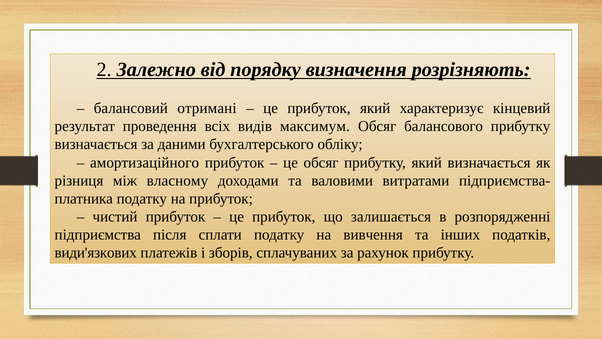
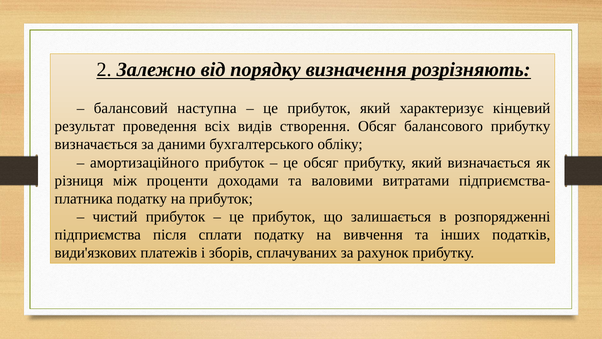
отримані: отримані -> наступна
максимум: максимум -> створення
власному: власному -> проценти
